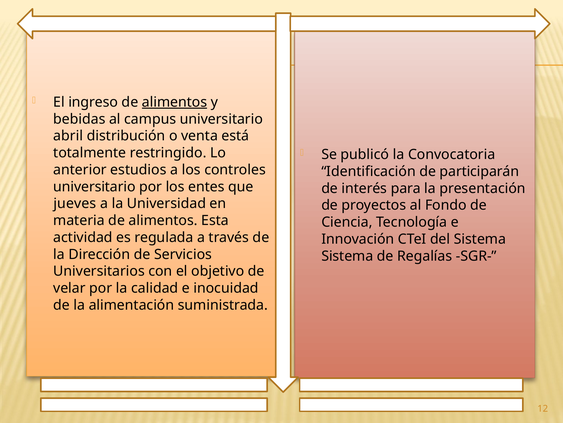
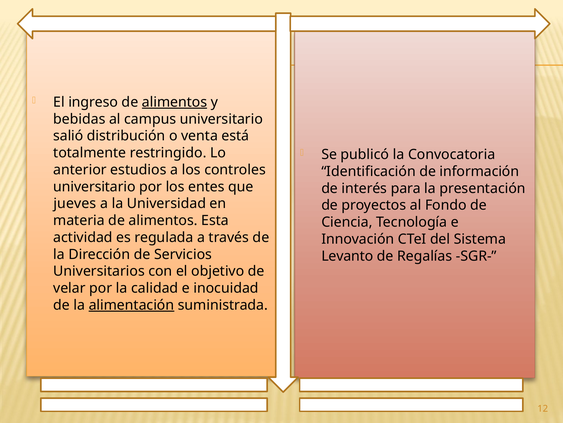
abril: abril -> salió
participarán: participarán -> información
Sistema at (347, 256): Sistema -> Levanto
alimentación underline: none -> present
